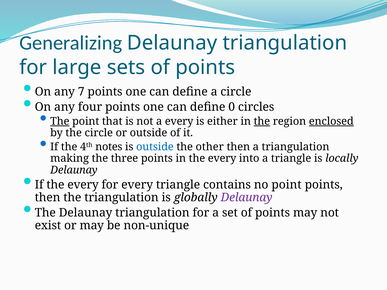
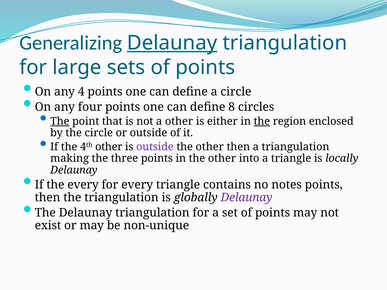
Delaunay at (172, 43) underline: none -> present
7: 7 -> 4
0: 0 -> 8
a every: every -> other
enclosed underline: present -> none
4th notes: notes -> other
outside at (155, 147) colour: blue -> purple
in the every: every -> other
no point: point -> notes
